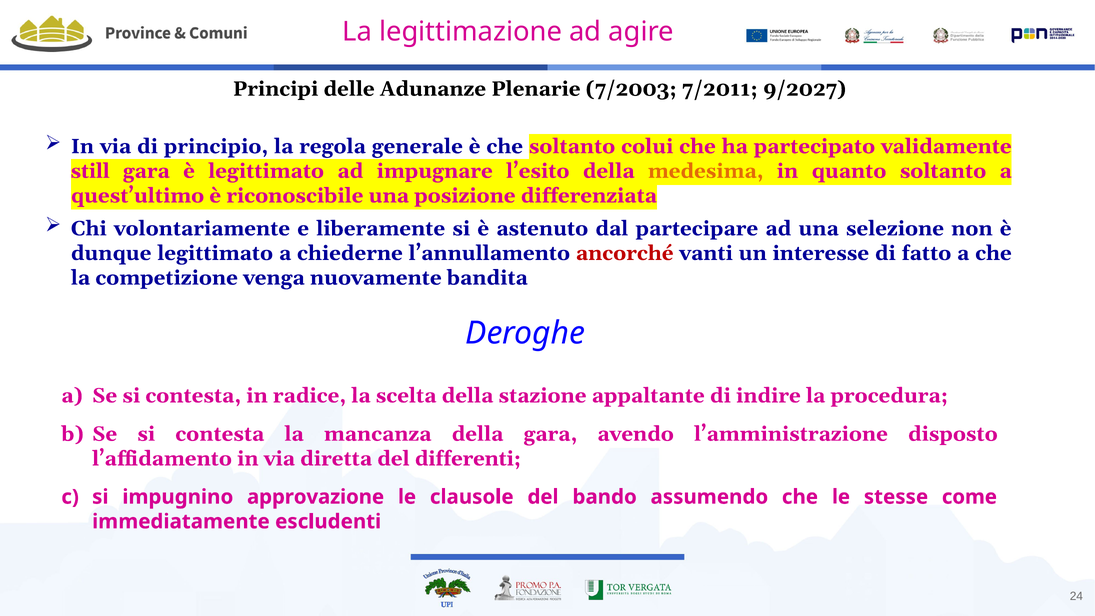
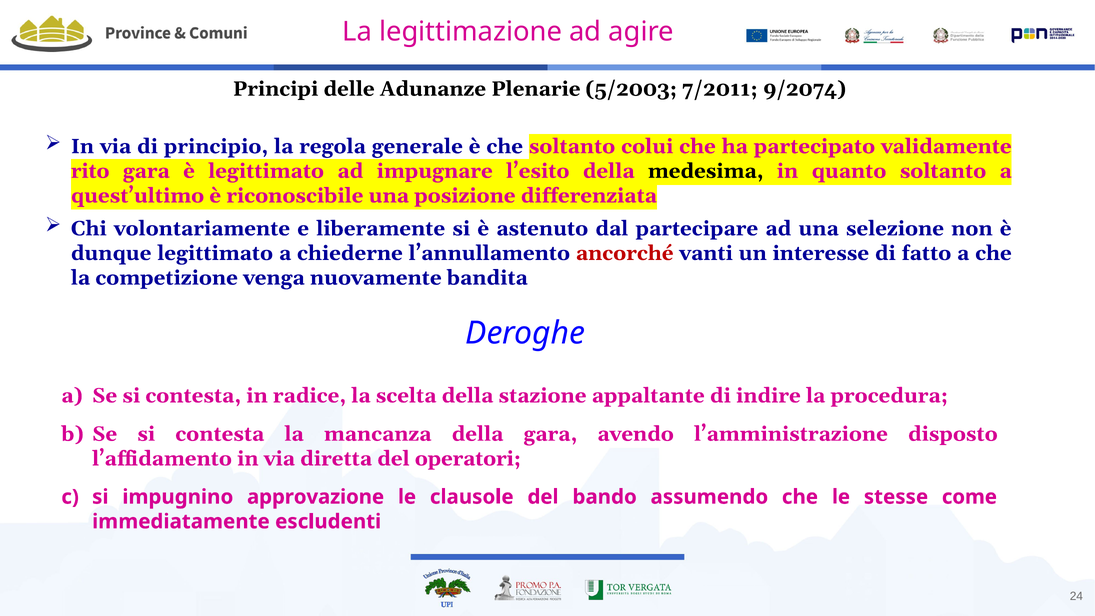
7/2003: 7/2003 -> 5/2003
9/2027: 9/2027 -> 9/2074
still: still -> rito
medesima colour: orange -> black
differenti: differenti -> operatori
